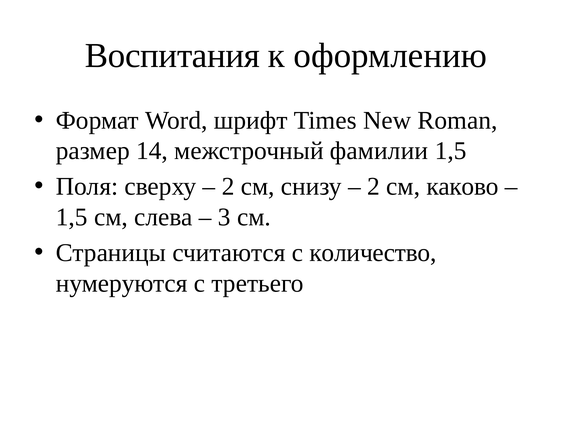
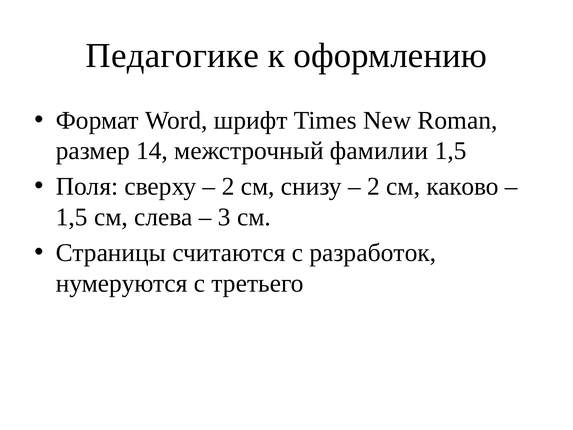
Воспитания: Воспитания -> Педагогике
количество: количество -> разработок
